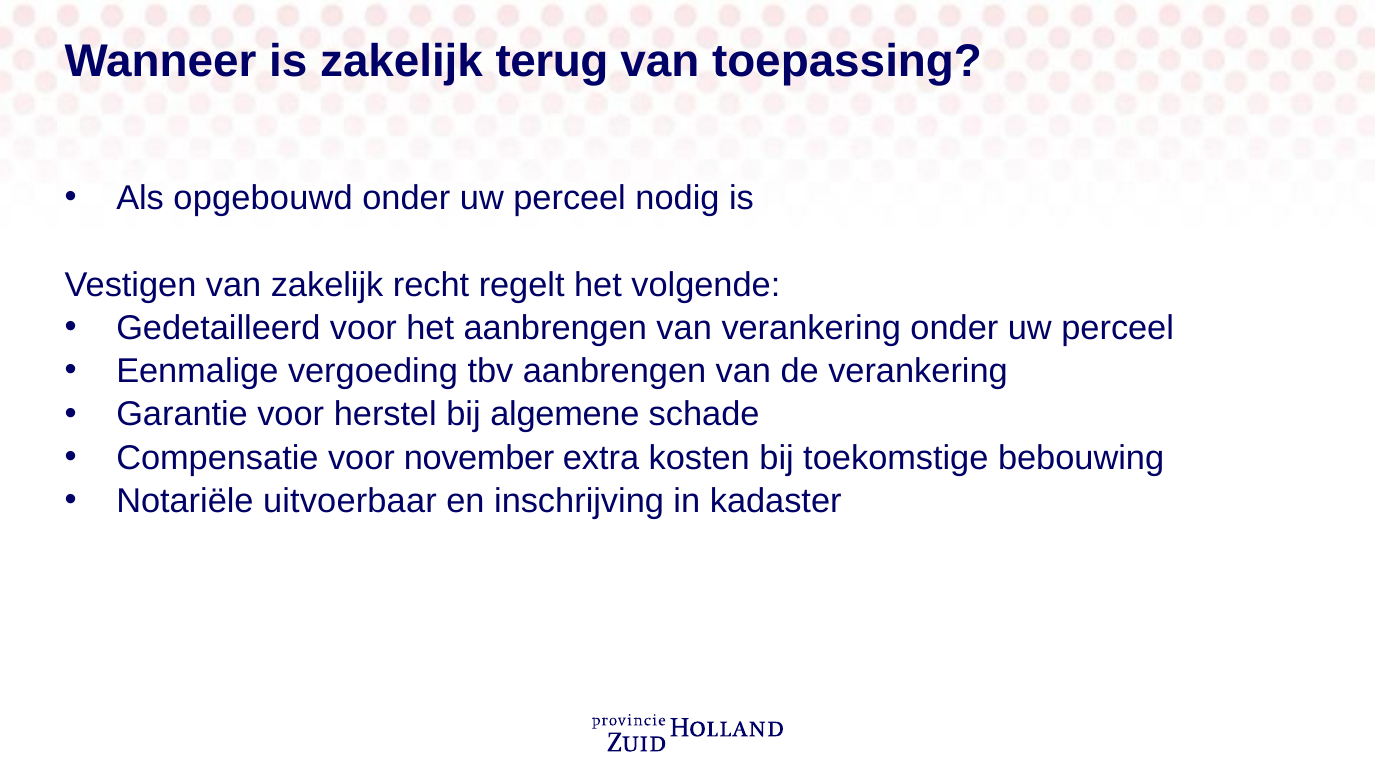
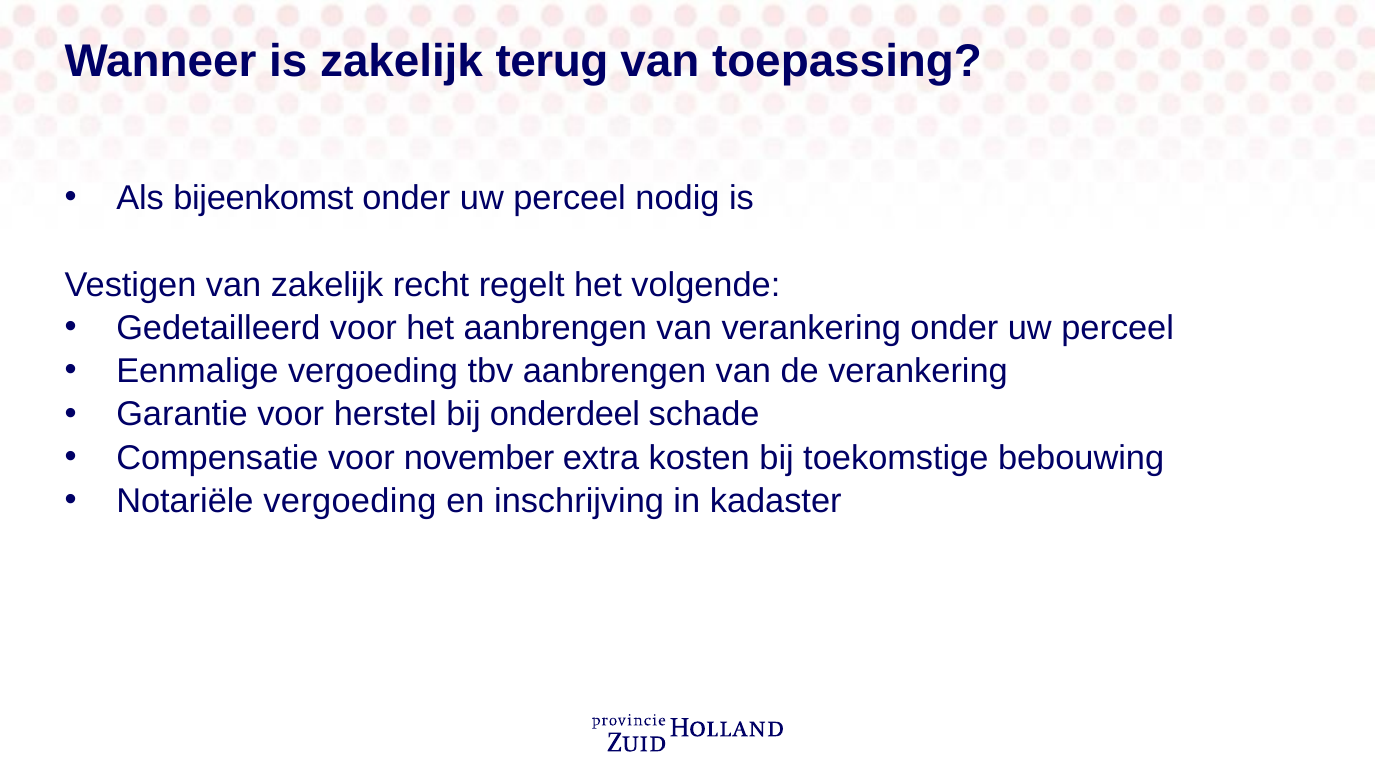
opgebouwd: opgebouwd -> bijeenkomst
algemene: algemene -> onderdeel
Notariële uitvoerbaar: uitvoerbaar -> vergoeding
